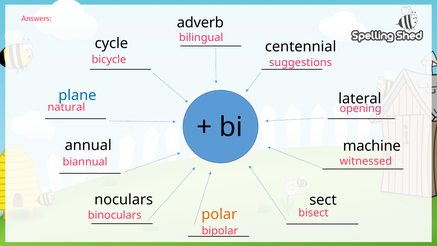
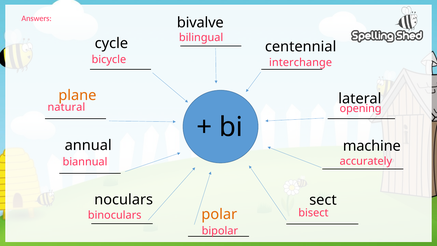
adverb: adverb -> bivalve
suggestions: suggestions -> interchange
plane colour: blue -> orange
witnessed: witnessed -> accurately
